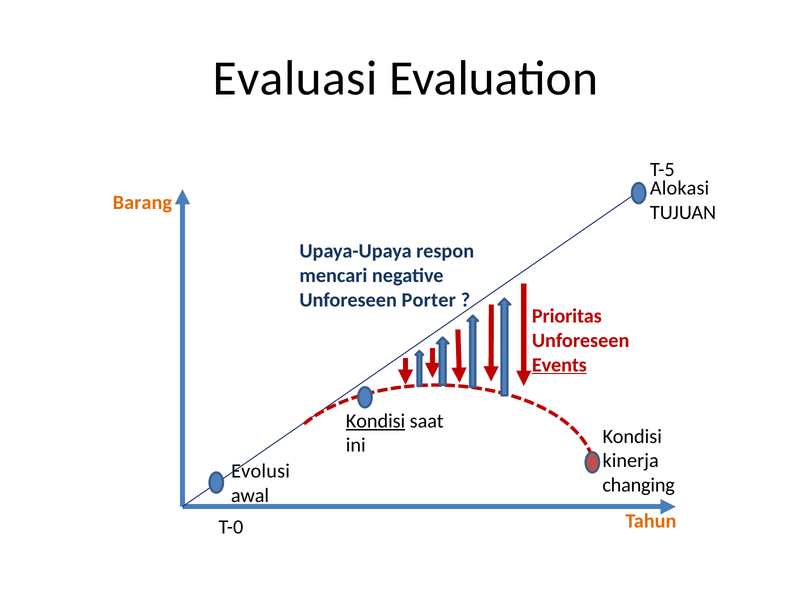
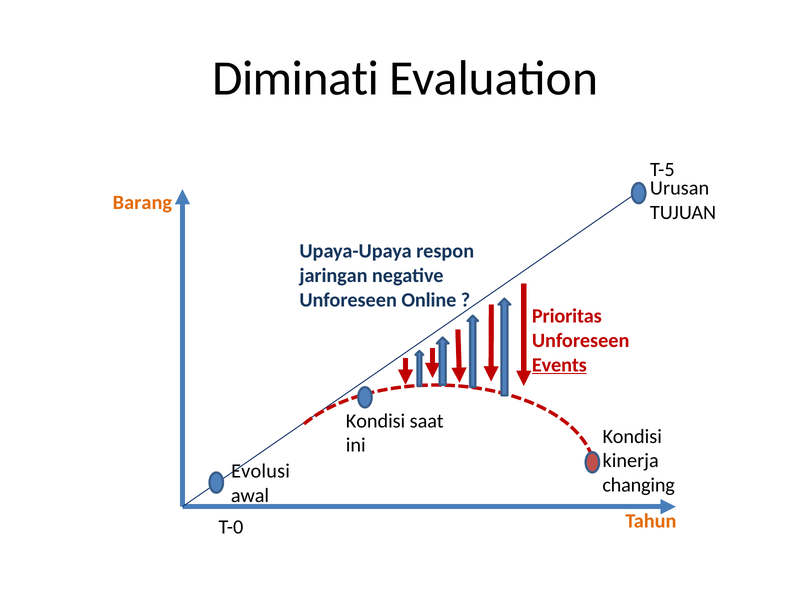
Evaluasi: Evaluasi -> Diminati
Alokasi: Alokasi -> Urusan
mencari: mencari -> jaringan
Porter: Porter -> Online
Kondisi at (376, 421) underline: present -> none
